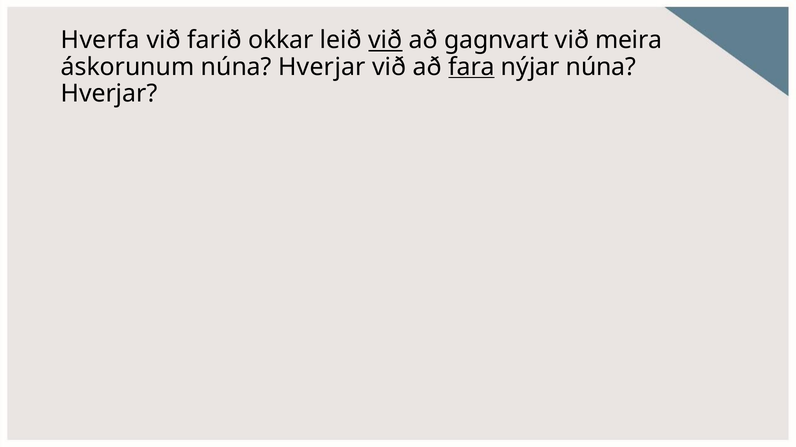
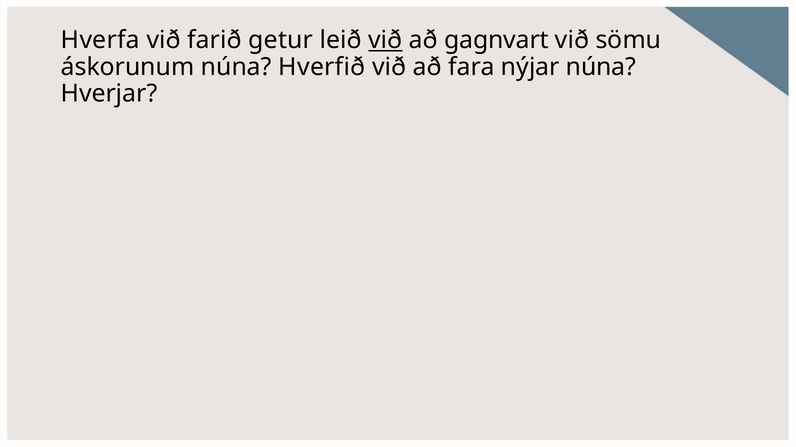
okkar: okkar -> getur
meira: meira -> sömu
áskorunum núna Hverjar: Hverjar -> Hverfið
fara underline: present -> none
